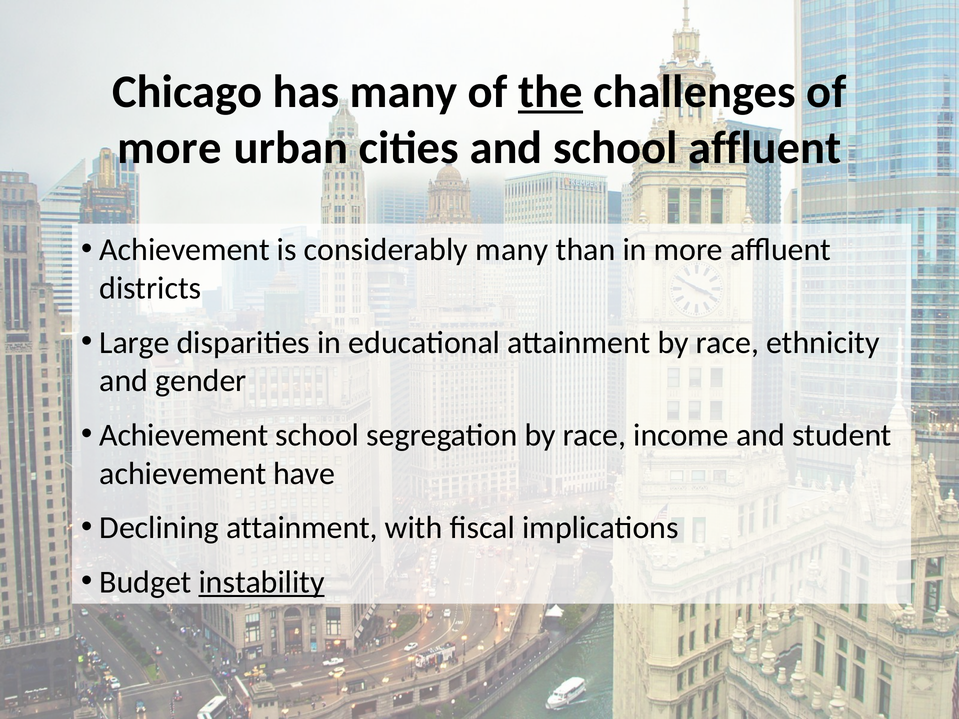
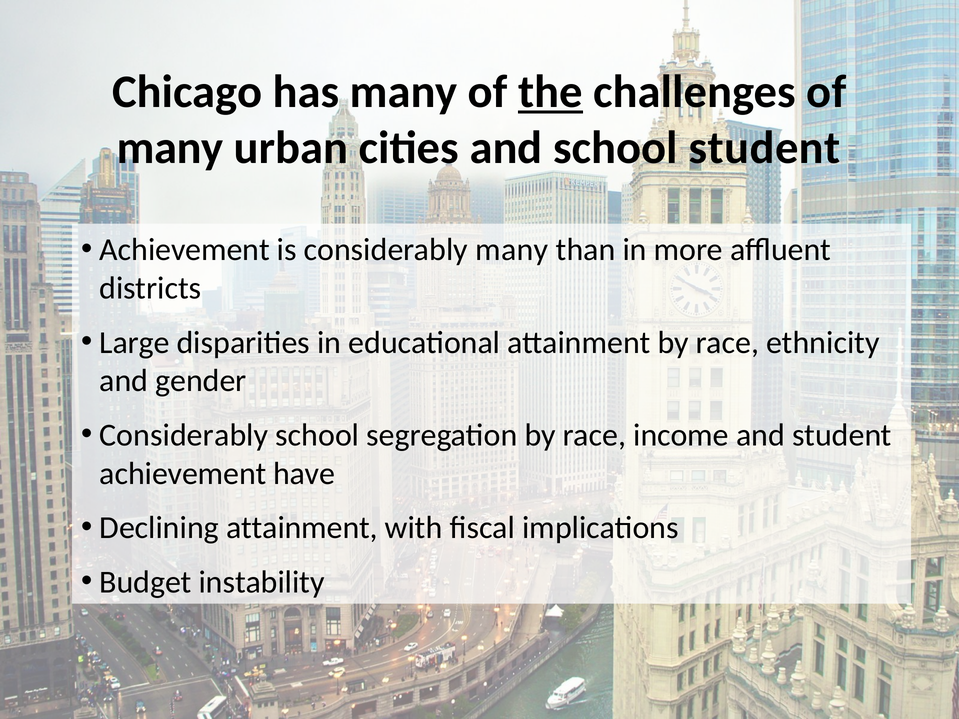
more at (170, 148): more -> many
school affluent: affluent -> student
Achievement at (184, 435): Achievement -> Considerably
instability underline: present -> none
